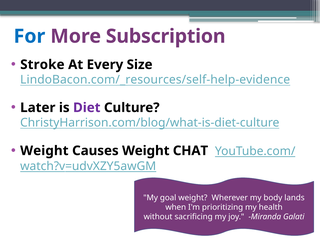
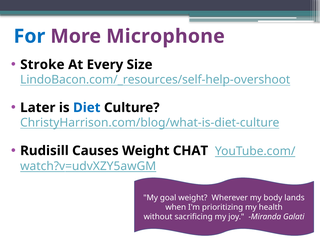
Subscription: Subscription -> Microphone
LindoBacon.com/_resources/self-help-evidence: LindoBacon.com/_resources/self-help-evidence -> LindoBacon.com/_resources/self-help-overshoot
Diet colour: purple -> blue
Weight at (44, 151): Weight -> Rudisill
